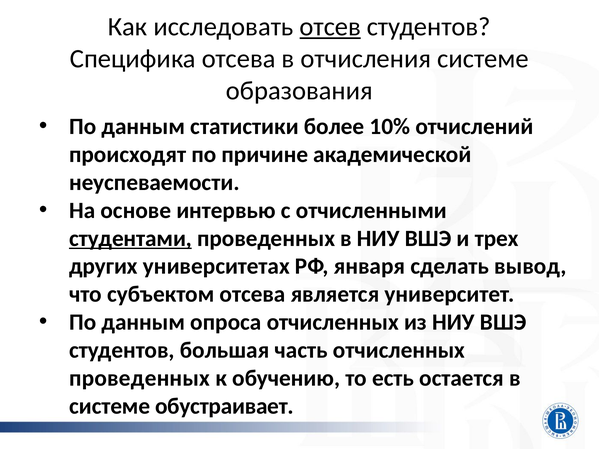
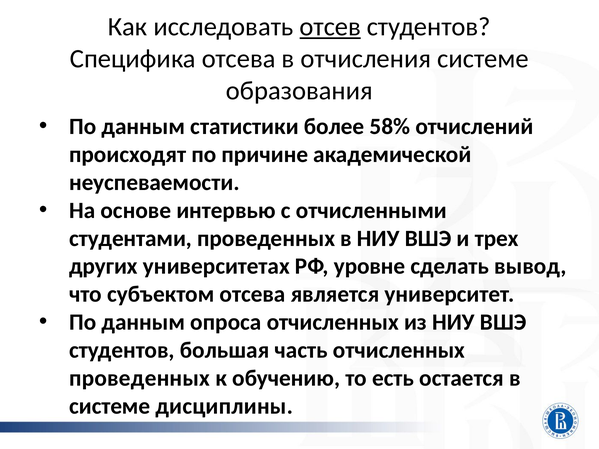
10%: 10% -> 58%
студентами underline: present -> none
января: января -> уровне
обустраивает: обустраивает -> дисциплины
